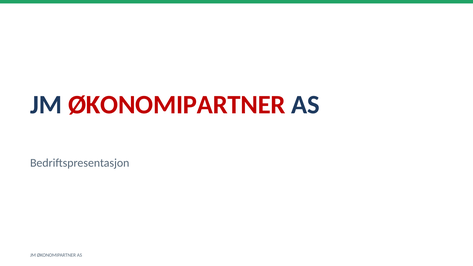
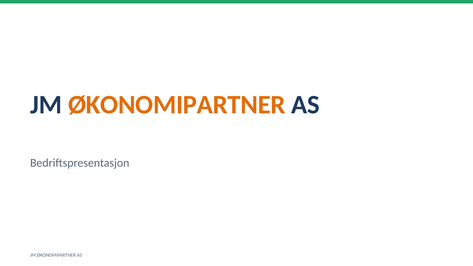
ØKONOMIPARTNER at (177, 105) colour: red -> orange
